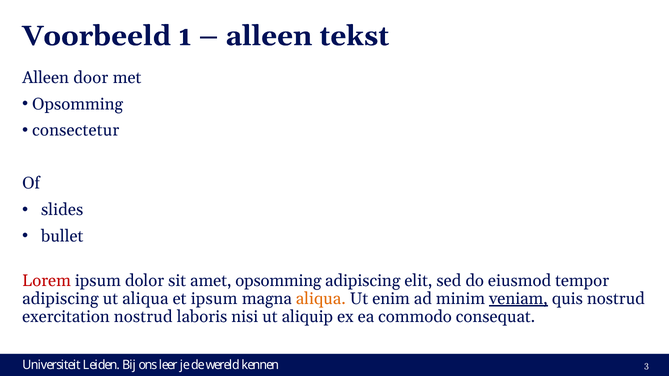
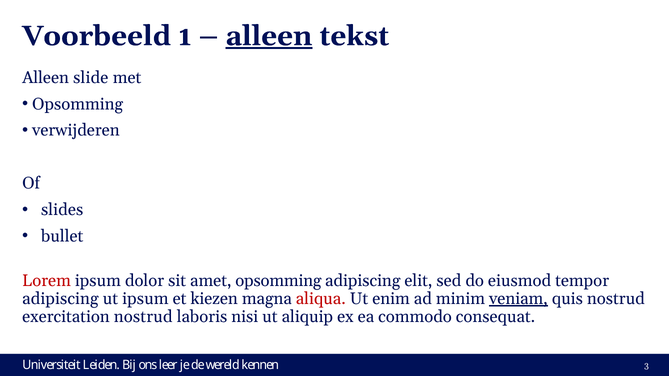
alleen at (269, 36) underline: none -> present
door: door -> slide
consectetur: consectetur -> verwijderen
ut aliqua: aliqua -> ipsum
et ipsum: ipsum -> kiezen
aliqua at (321, 299) colour: orange -> red
